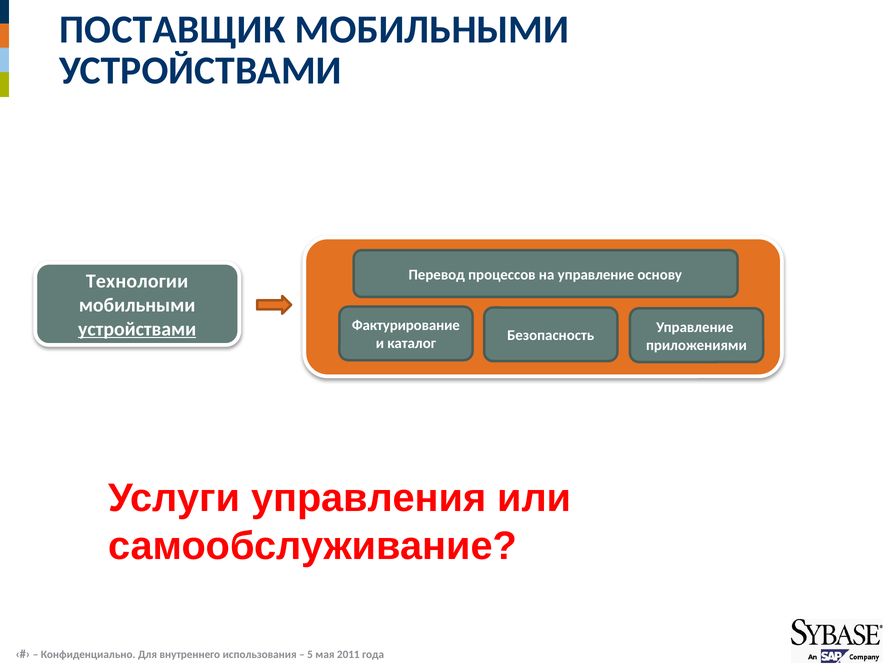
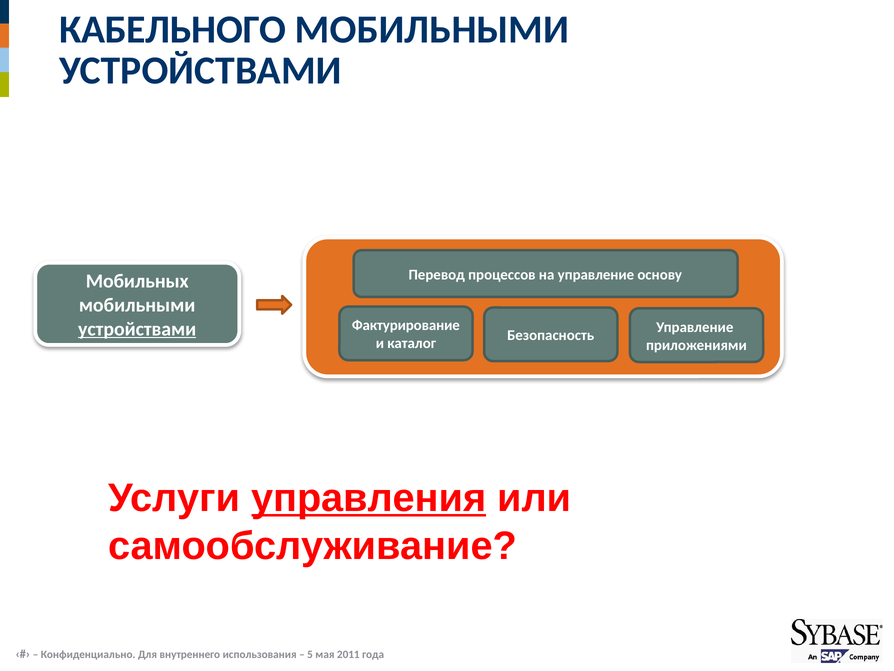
ПОСТАВЩИК: ПОСТАВЩИК -> КАБЕЛЬНОГО
Технологии: Технологии -> Мобильных
управления underline: none -> present
